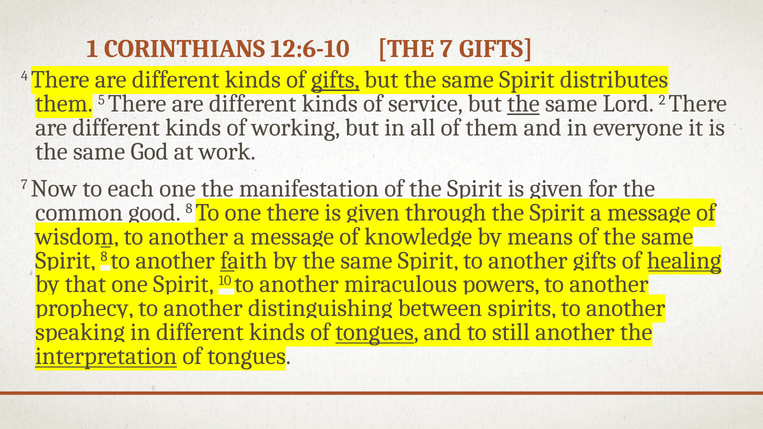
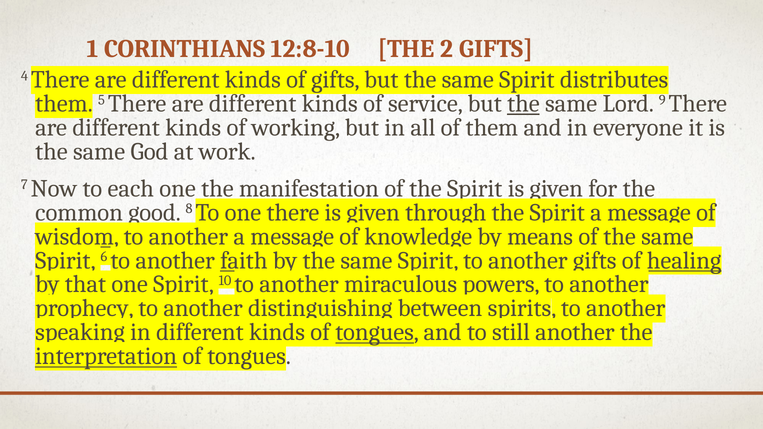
12:6-10: 12:6-10 -> 12:8-10
THE 7: 7 -> 2
gifts at (335, 80) underline: present -> none
2: 2 -> 9
8 at (104, 257): 8 -> 6
